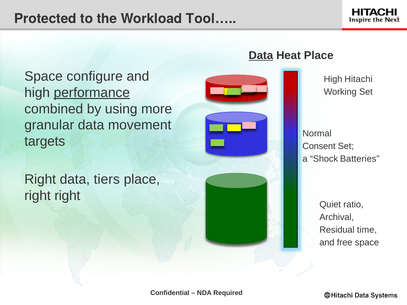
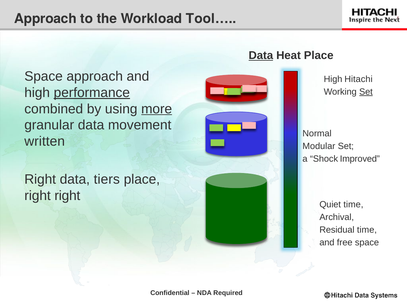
Protected at (45, 19): Protected -> Approach
Space configure: configure -> approach
Set at (366, 92) underline: none -> present
more underline: none -> present
targets: targets -> written
Consent: Consent -> Modular
Batteries: Batteries -> Improved
Quiet ratio: ratio -> time
